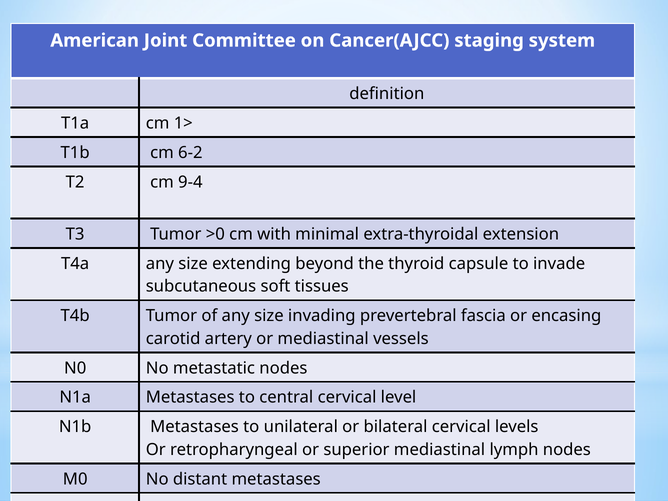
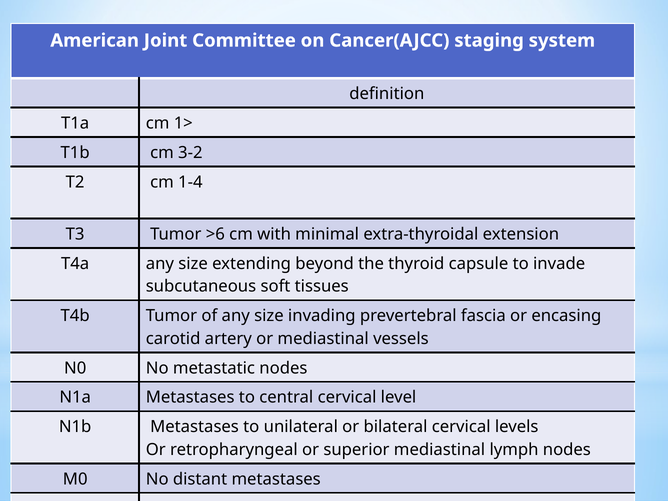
6-2: 6-2 -> 3-2
9-4: 9-4 -> 1-4
>0: >0 -> >6
